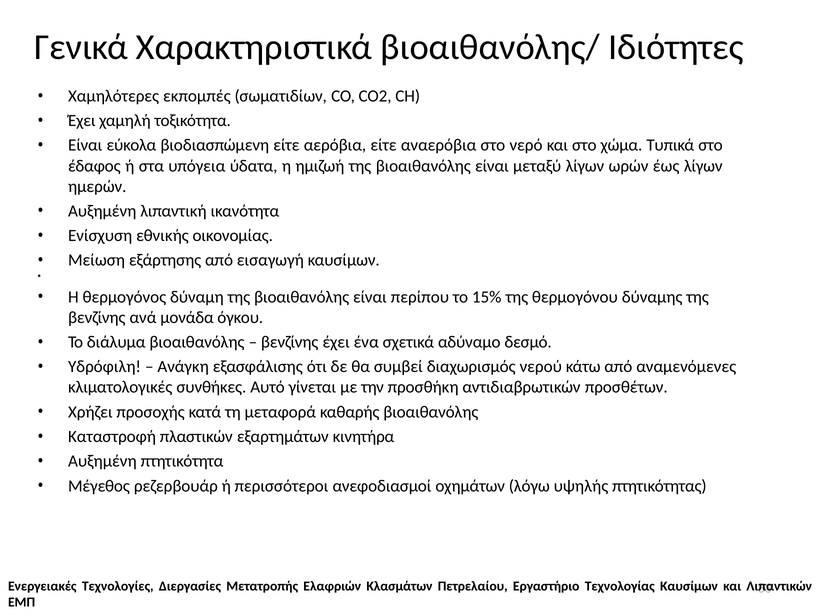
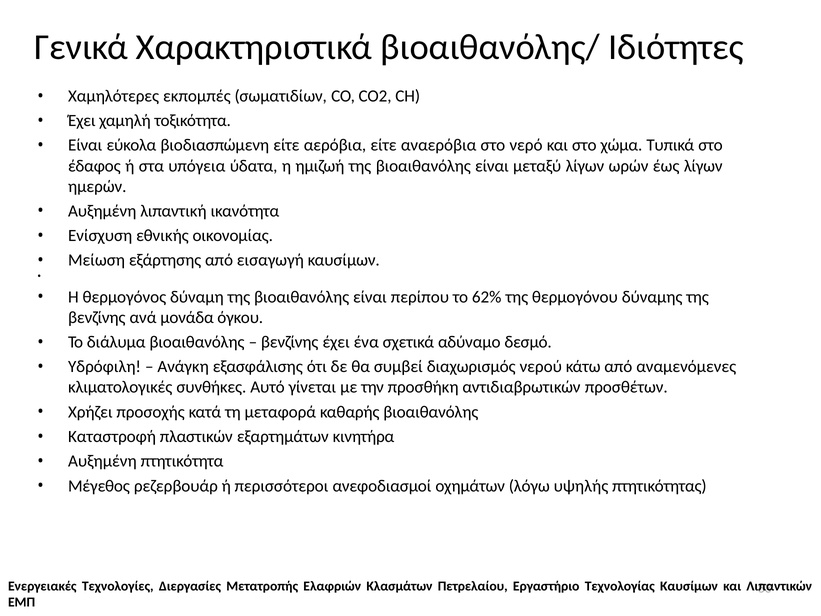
15%: 15% -> 62%
